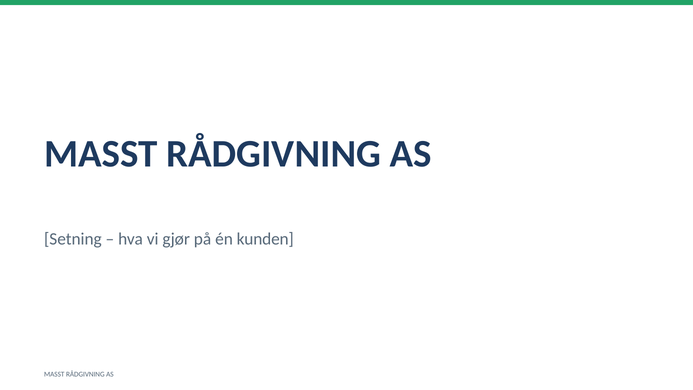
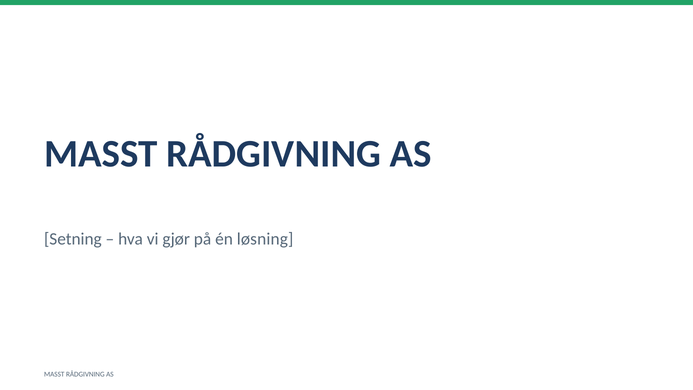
kunden: kunden -> løsning
